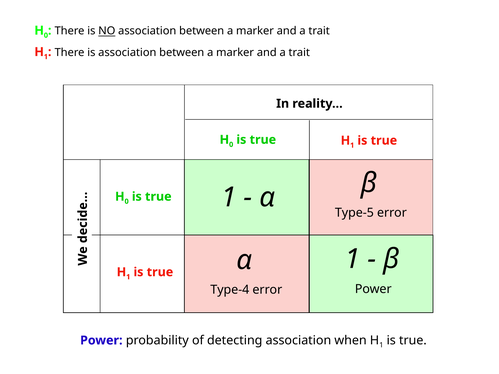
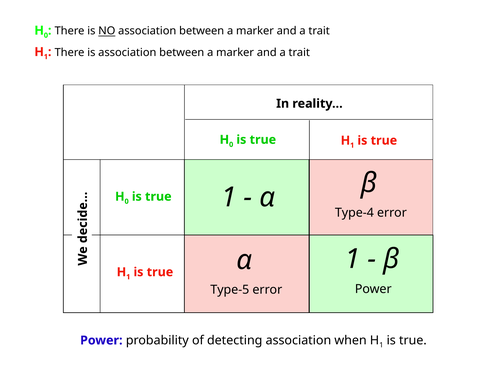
Type-5: Type-5 -> Type-4
Type-4: Type-4 -> Type-5
